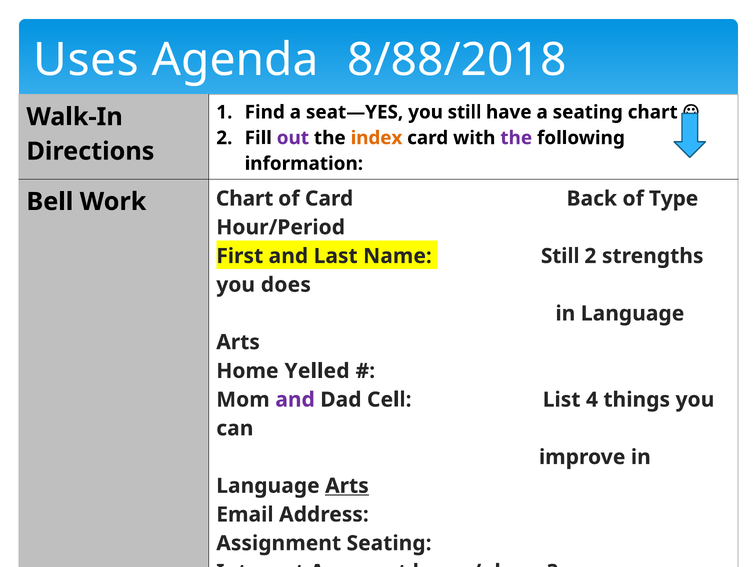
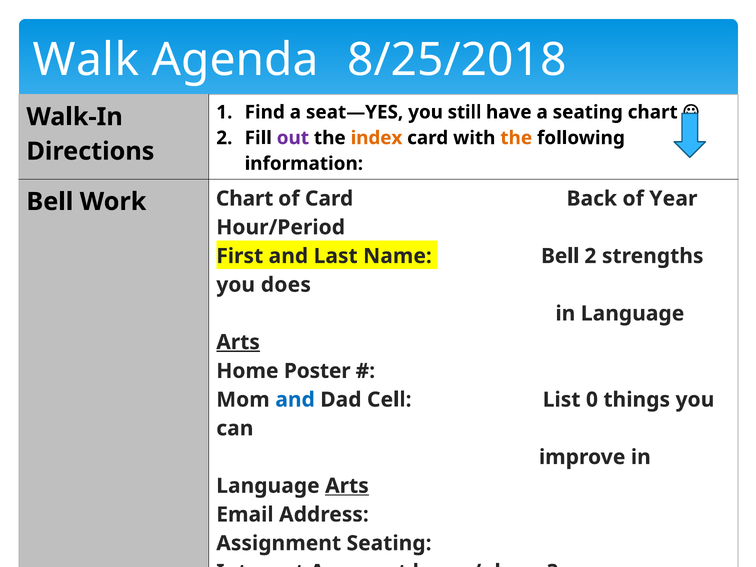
Uses: Uses -> Walk
8/88/2018: 8/88/2018 -> 8/25/2018
the at (516, 138) colour: purple -> orange
Type: Type -> Year
Name Still: Still -> Bell
Arts at (238, 342) underline: none -> present
Yelled: Yelled -> Poster
and at (295, 400) colour: purple -> blue
List 4: 4 -> 0
